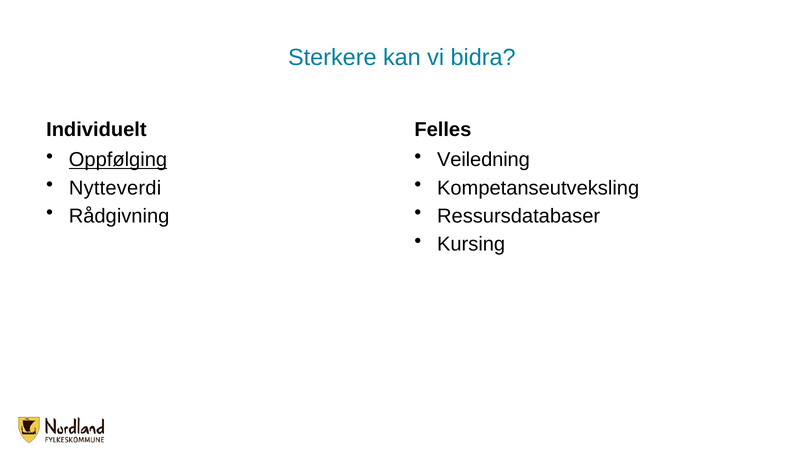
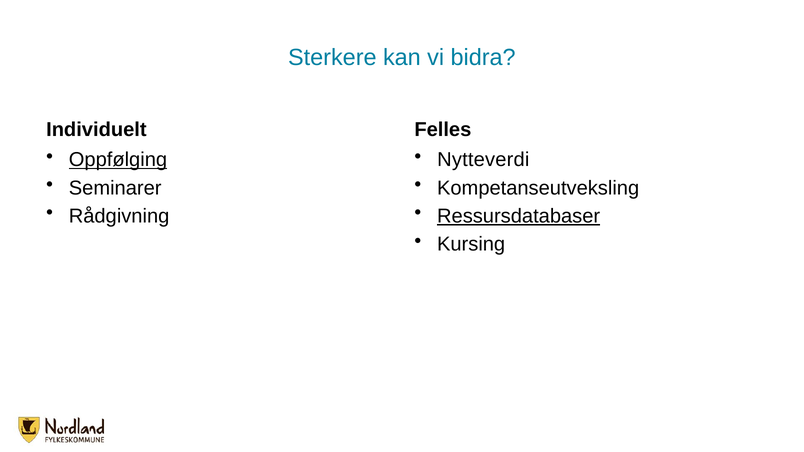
Veiledning: Veiledning -> Nytteverdi
Nytteverdi: Nytteverdi -> Seminarer
Ressursdatabaser underline: none -> present
